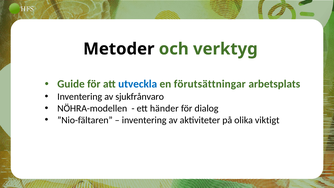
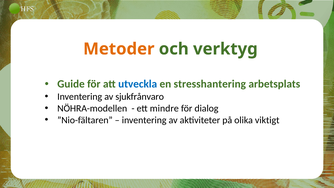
Metoder colour: black -> orange
förutsättningar: förutsättningar -> stresshantering
händer: händer -> mindre
